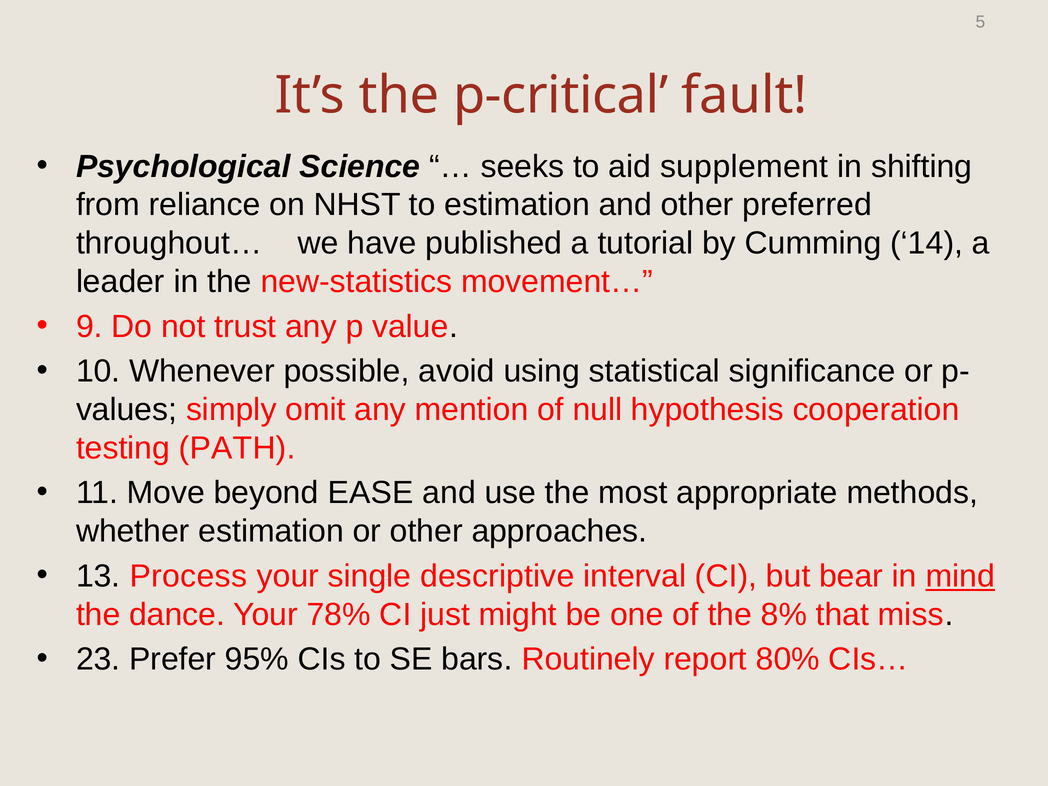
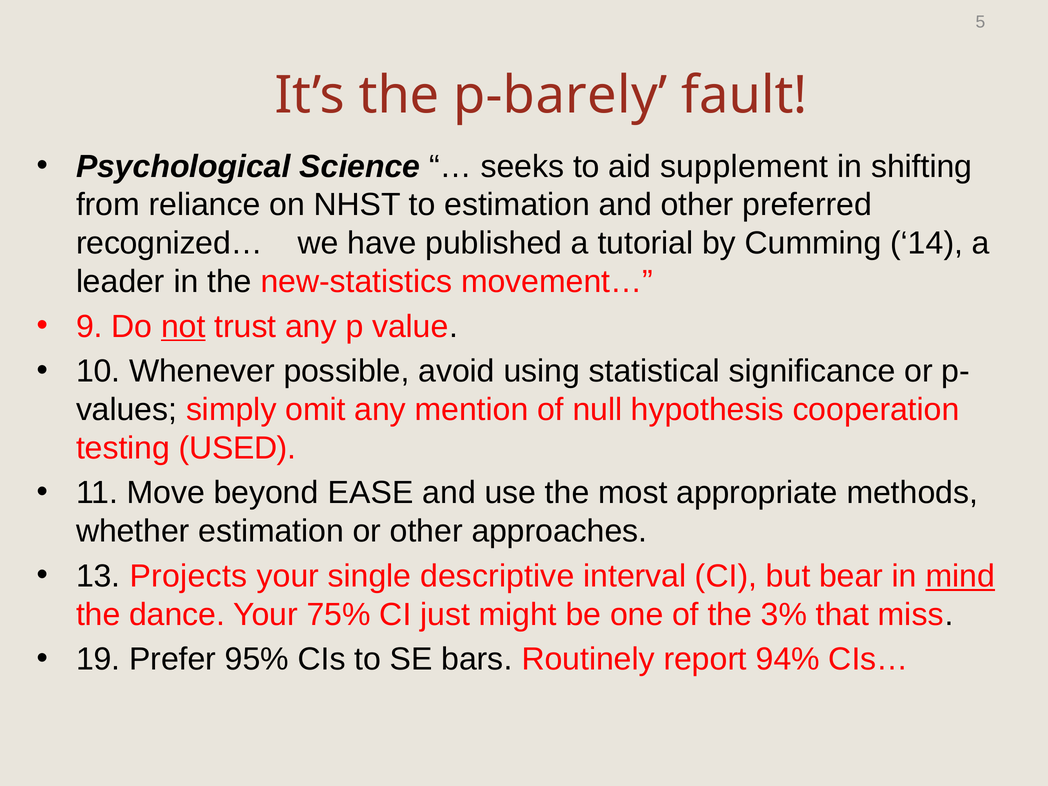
p-critical: p-critical -> p-barely
throughout…: throughout… -> recognized…
not underline: none -> present
PATH: PATH -> USED
Process: Process -> Projects
78%: 78% -> 75%
8%: 8% -> 3%
23: 23 -> 19
80%: 80% -> 94%
